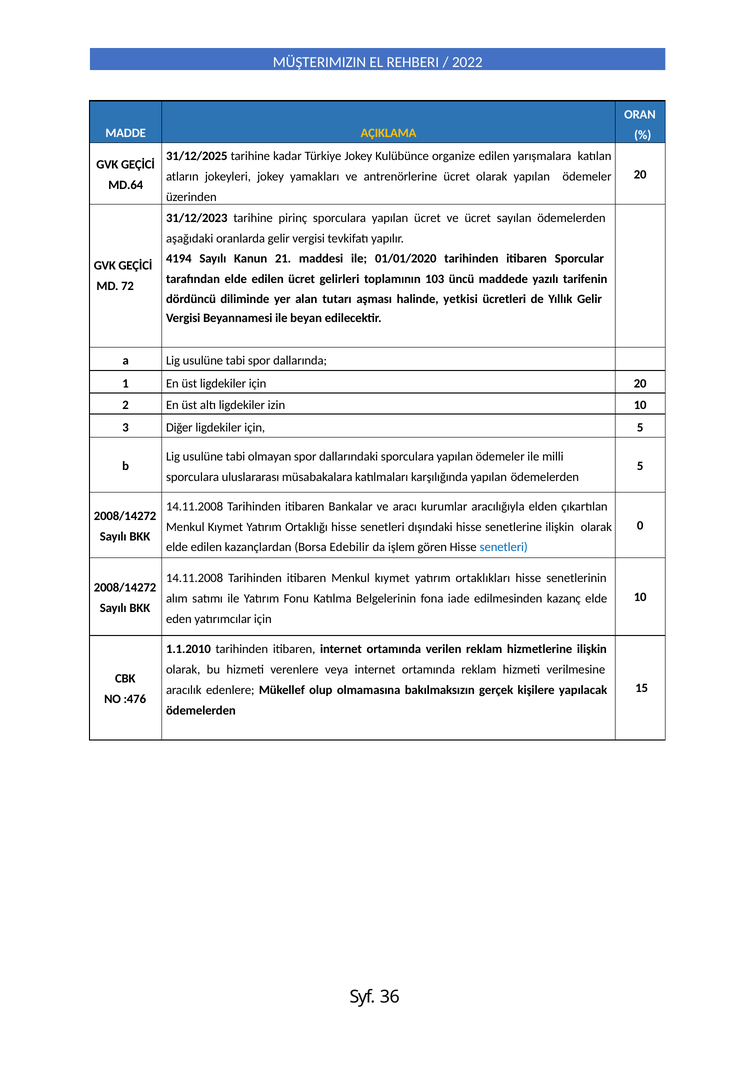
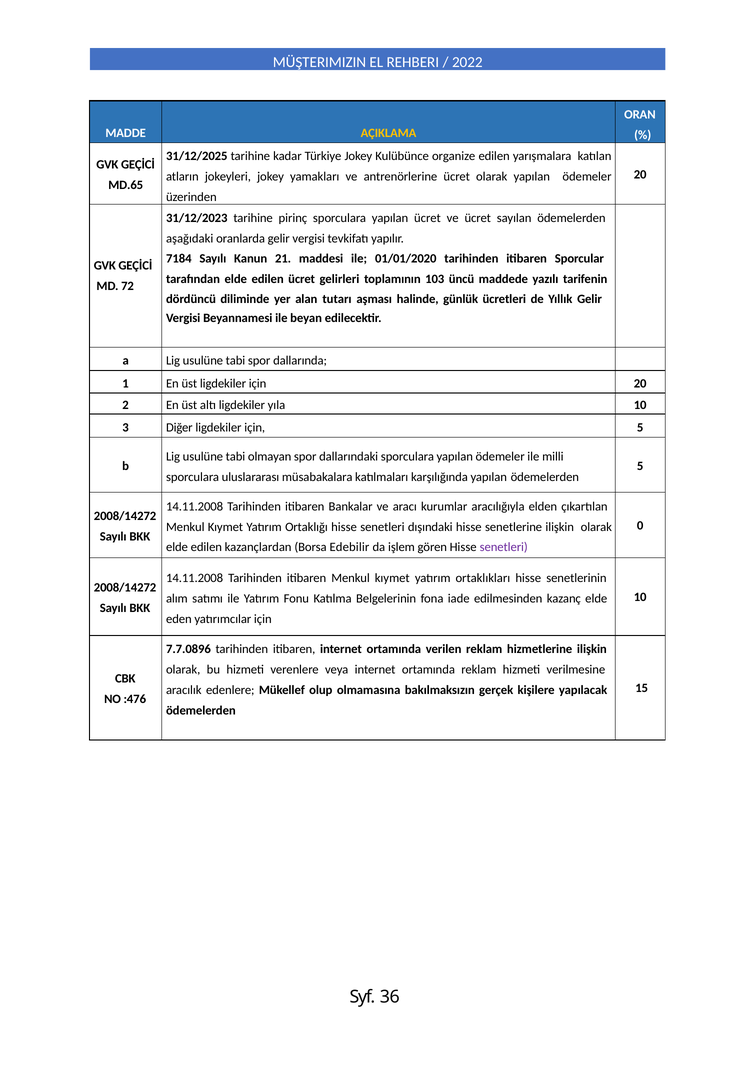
MD.64: MD.64 -> MD.65
4194: 4194 -> 7184
yetkisi: yetkisi -> günlük
izin: izin -> yıla
senetleri at (504, 548) colour: blue -> purple
1.1.2010: 1.1.2010 -> 7.7.0896
